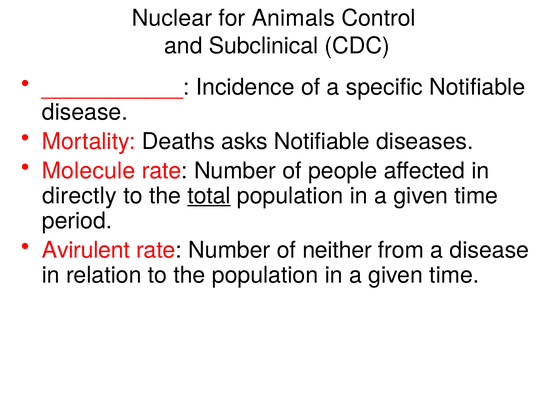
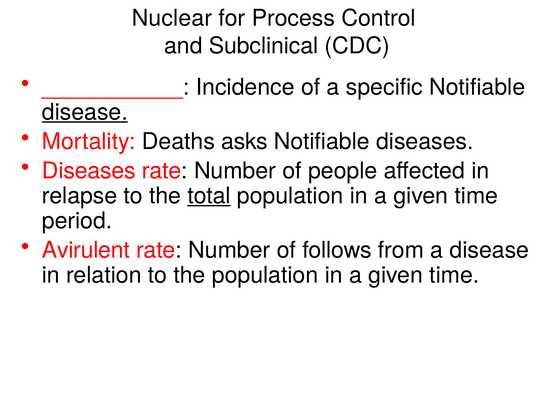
Animals: Animals -> Process
disease at (85, 112) underline: none -> present
Molecule at (89, 171): Molecule -> Diseases
directly: directly -> relapse
neither: neither -> follows
